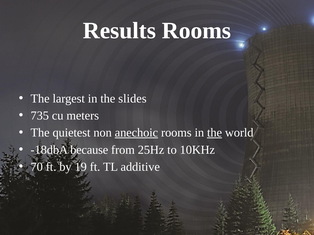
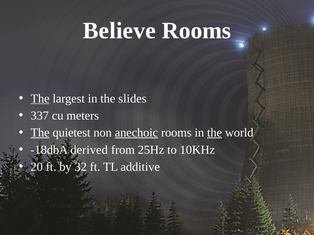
Results: Results -> Believe
The at (40, 99) underline: none -> present
735: 735 -> 337
The at (40, 133) underline: none -> present
because: because -> derived
70: 70 -> 20
19: 19 -> 32
